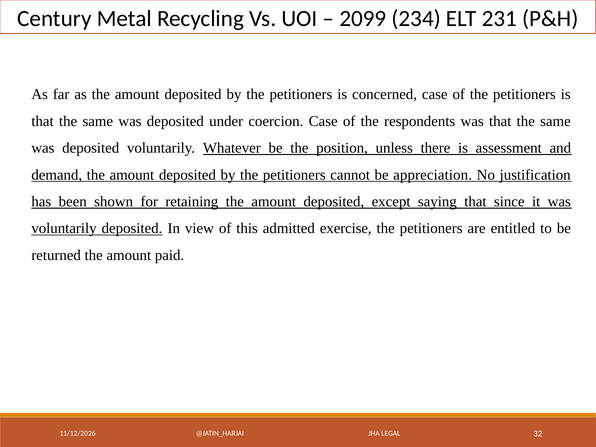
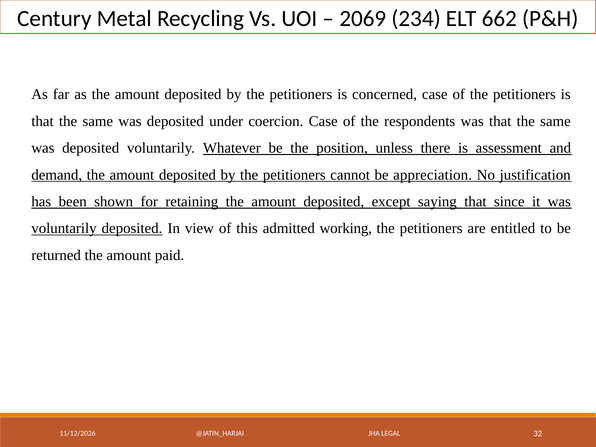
2099: 2099 -> 2069
231: 231 -> 662
exercise: exercise -> working
